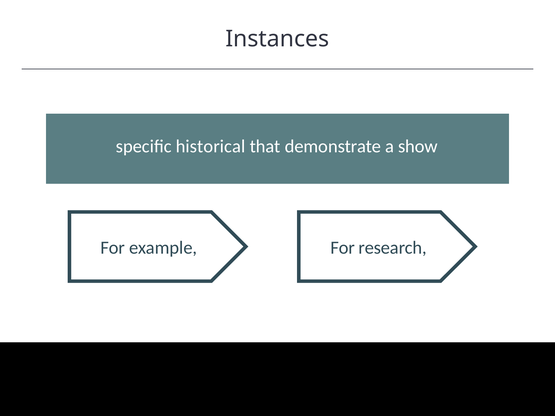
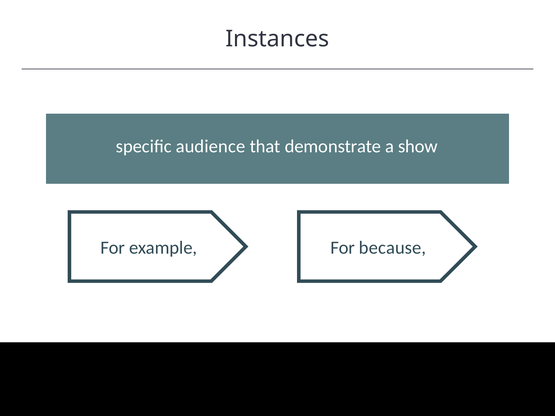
historical: historical -> audience
research: research -> because
